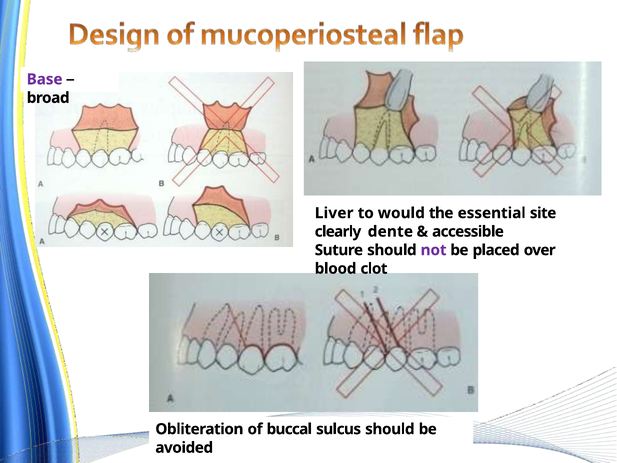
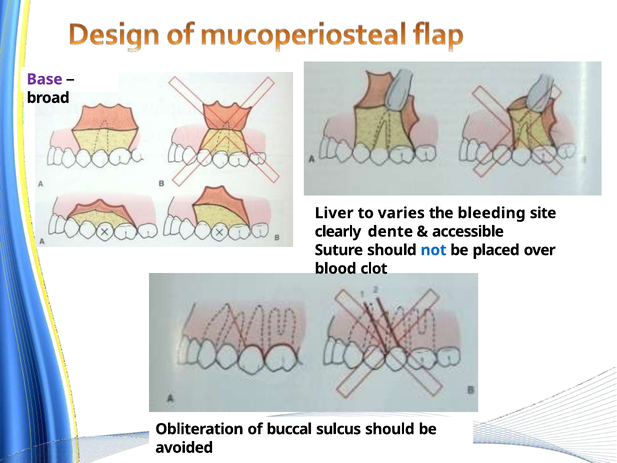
would: would -> varies
essential: essential -> bleeding
not colour: purple -> blue
